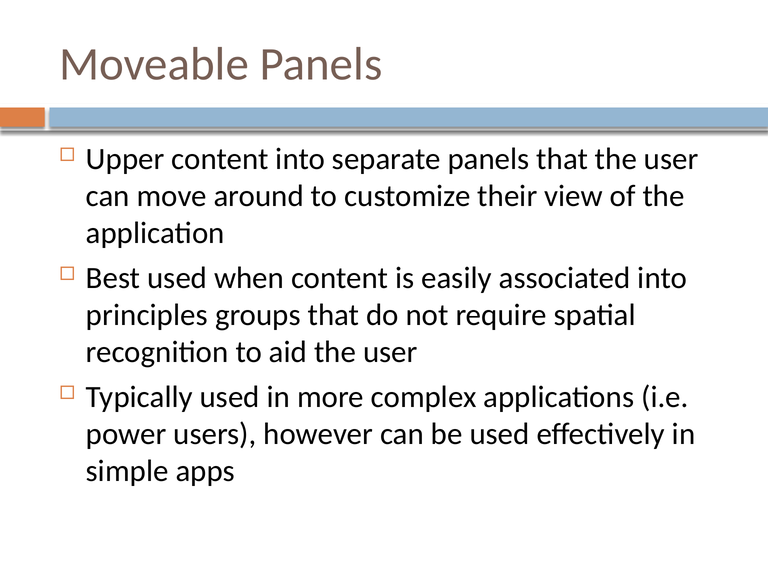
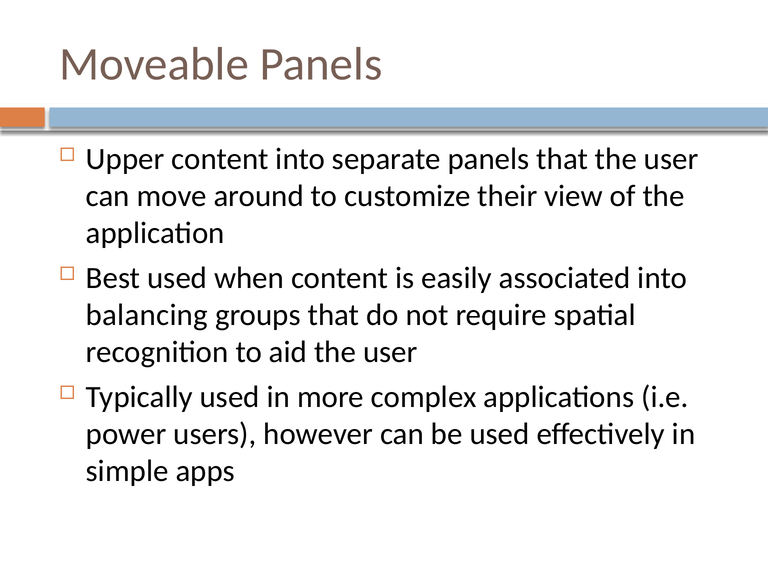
principles: principles -> balancing
